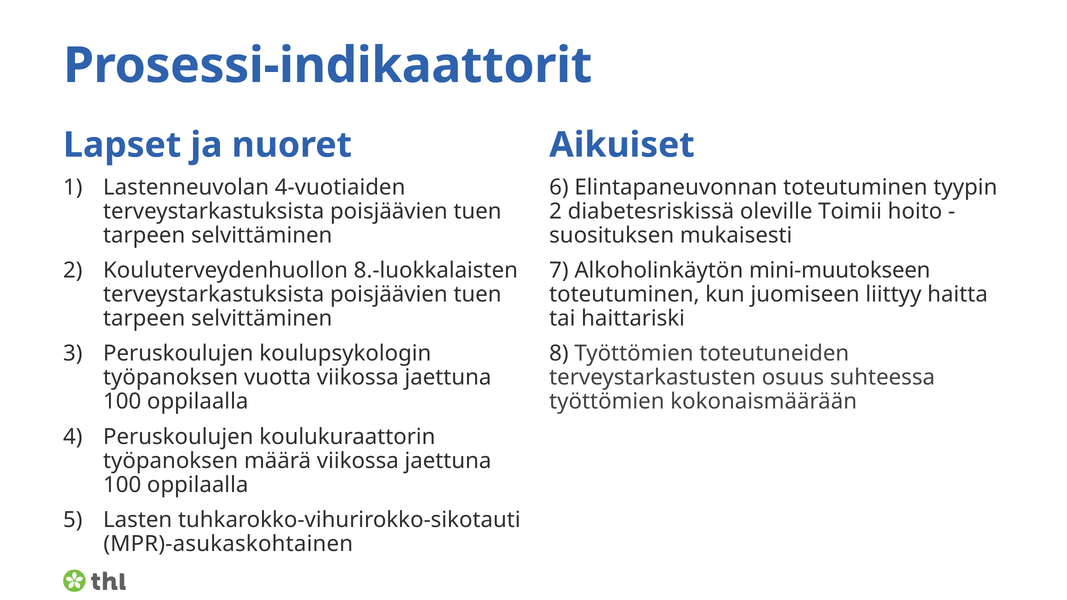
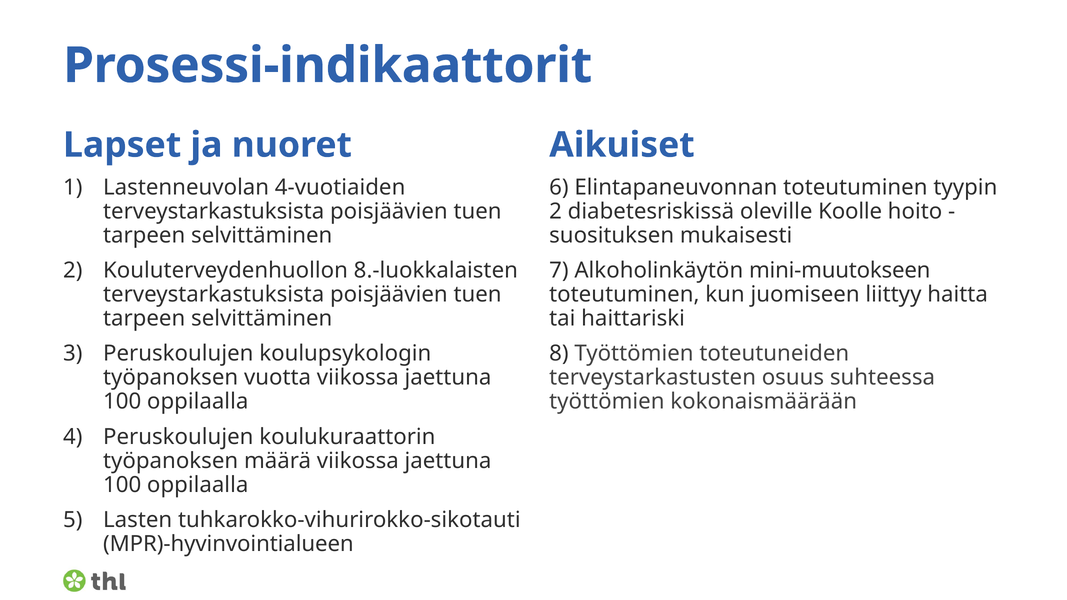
Toimii: Toimii -> Koolle
MPR)-asukaskohtainen: MPR)-asukaskohtainen -> MPR)-hyvinvointialueen
